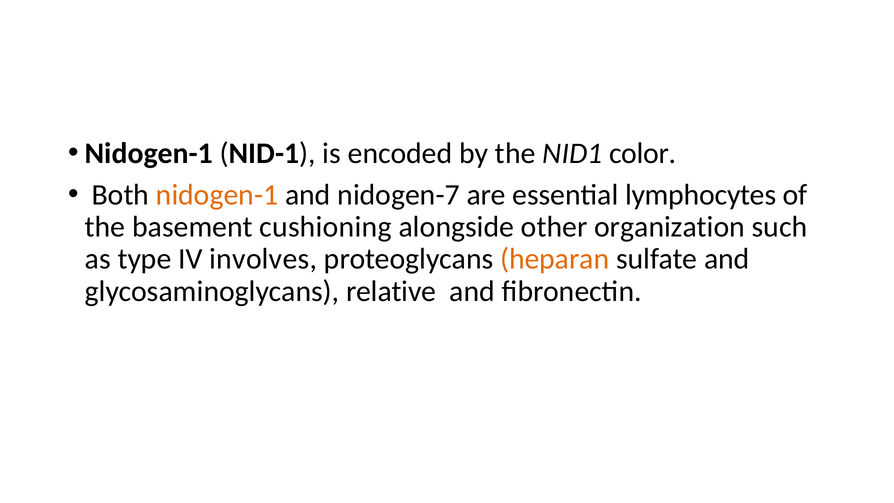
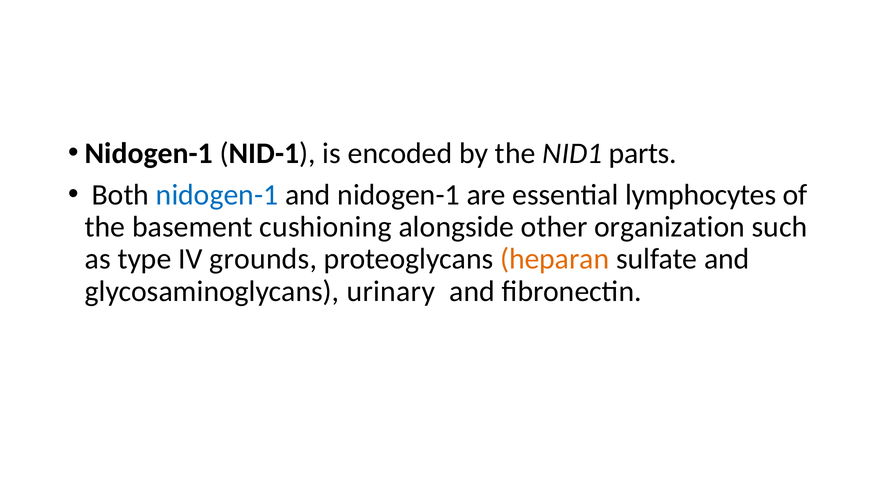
color: color -> parts
nidogen-1 at (217, 195) colour: orange -> blue
and nidogen-7: nidogen-7 -> nidogen-1
involves: involves -> grounds
relative: relative -> urinary
